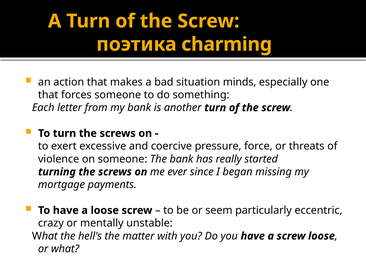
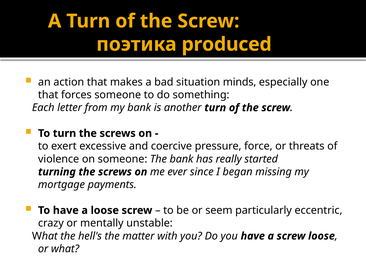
charming: charming -> produced
